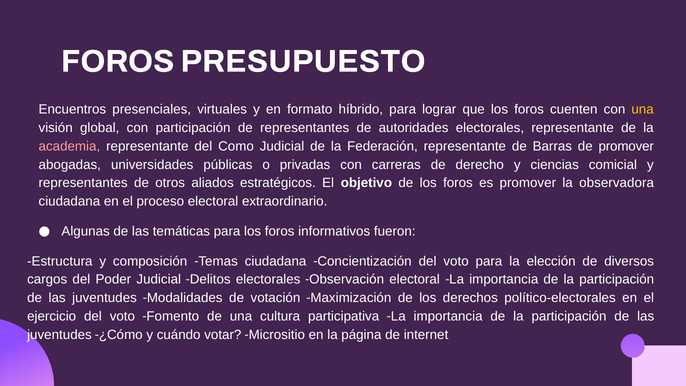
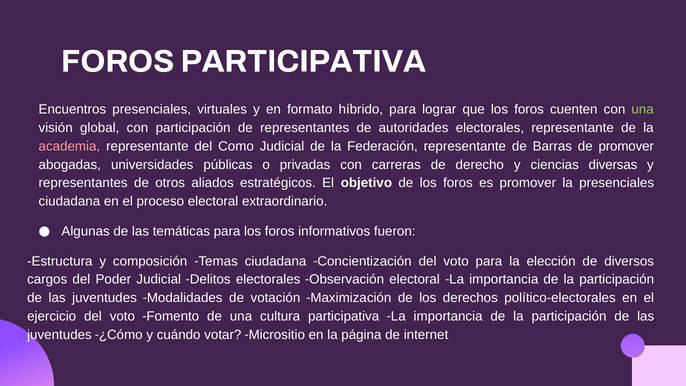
FOROS PRESUPUESTO: PRESUPUESTO -> PARTICIPATIVA
una at (643, 109) colour: yellow -> light green
comicial: comicial -> diversas
la observadora: observadora -> presenciales
